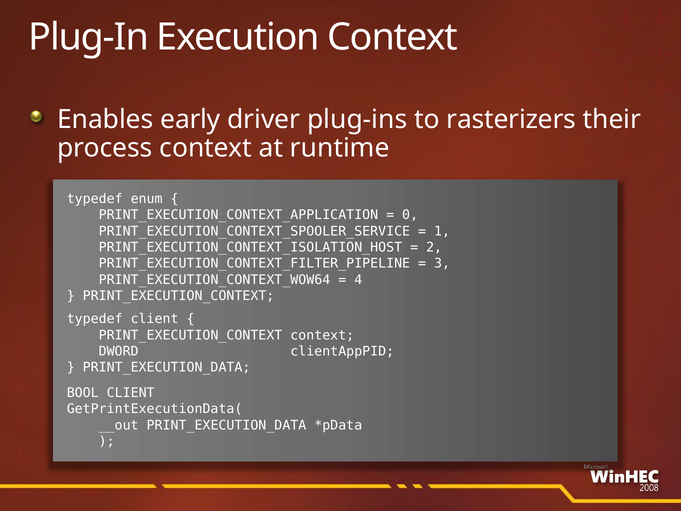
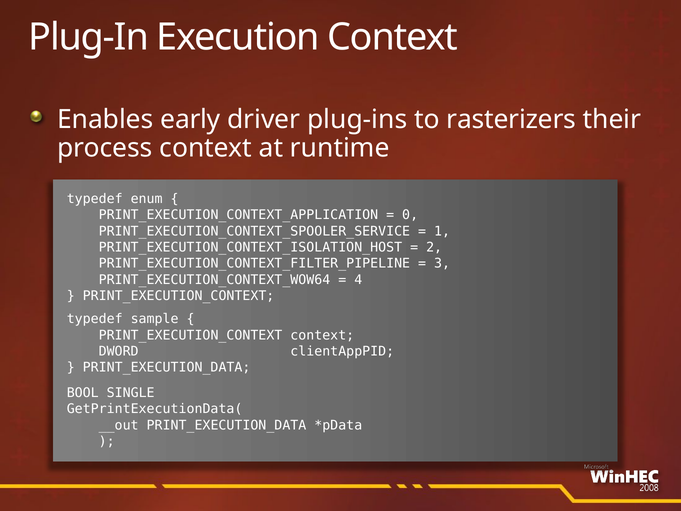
typedef client: client -> sample
BOOL CLIENT: CLIENT -> SINGLE
